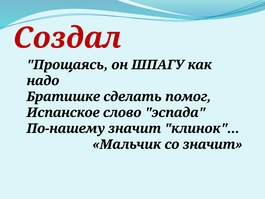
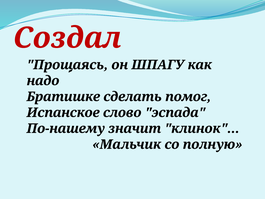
со значит: значит -> полную
